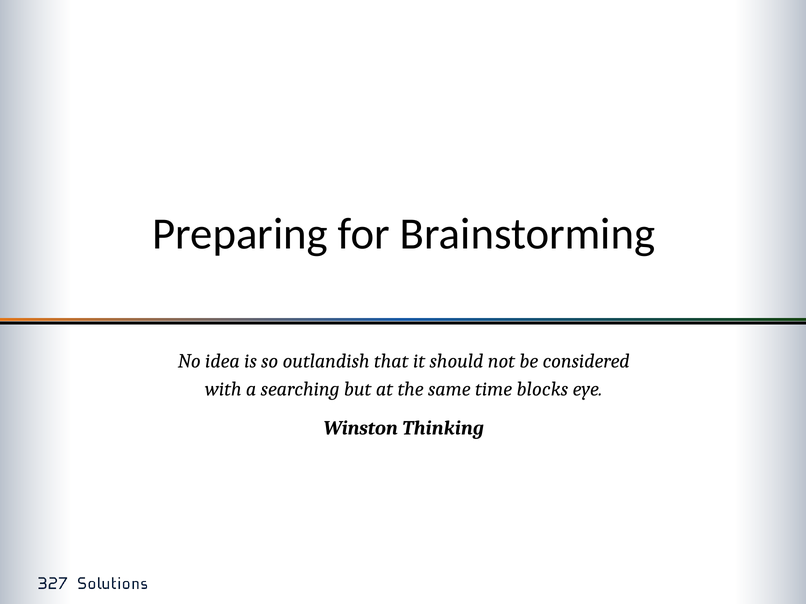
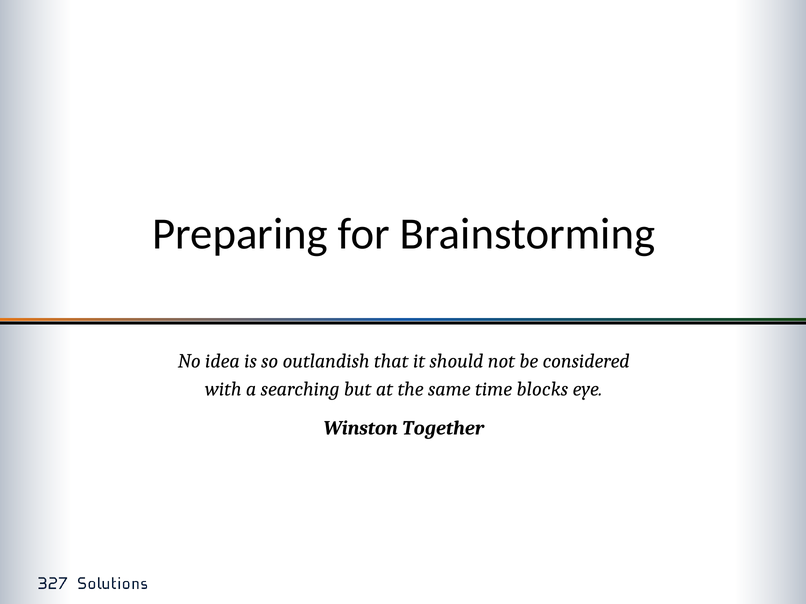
Thinking: Thinking -> Together
